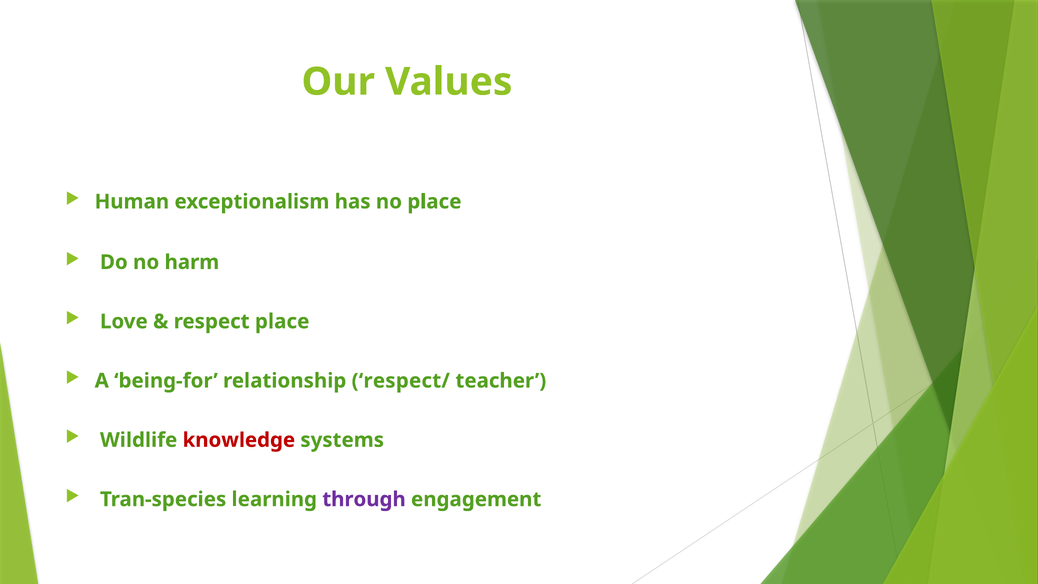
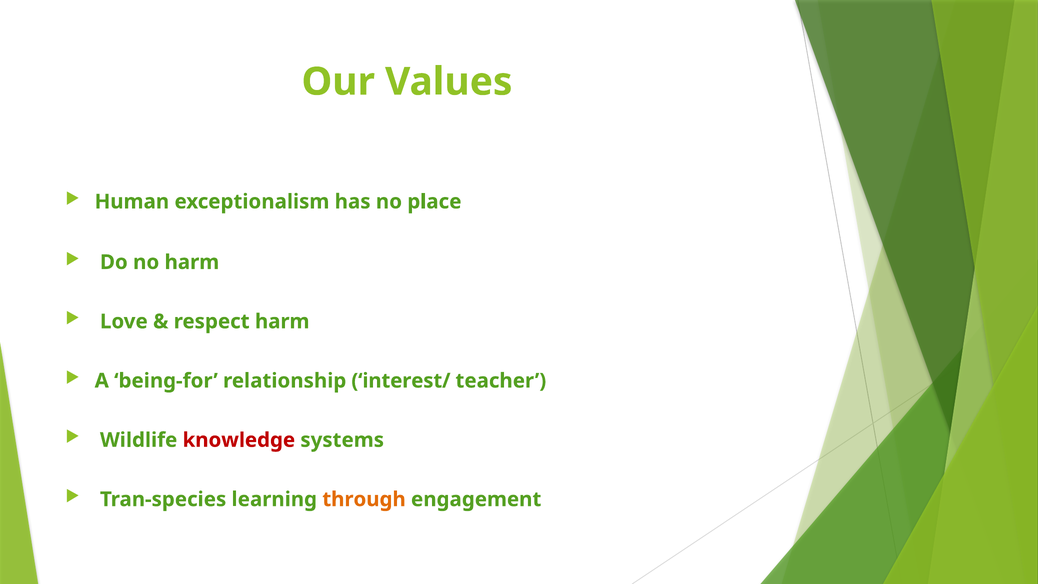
respect place: place -> harm
respect/: respect/ -> interest/
through colour: purple -> orange
